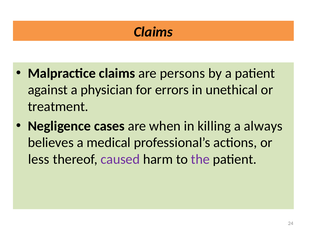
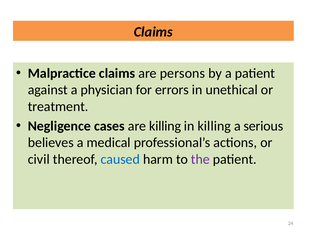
are when: when -> killing
always: always -> serious
less: less -> civil
caused colour: purple -> blue
